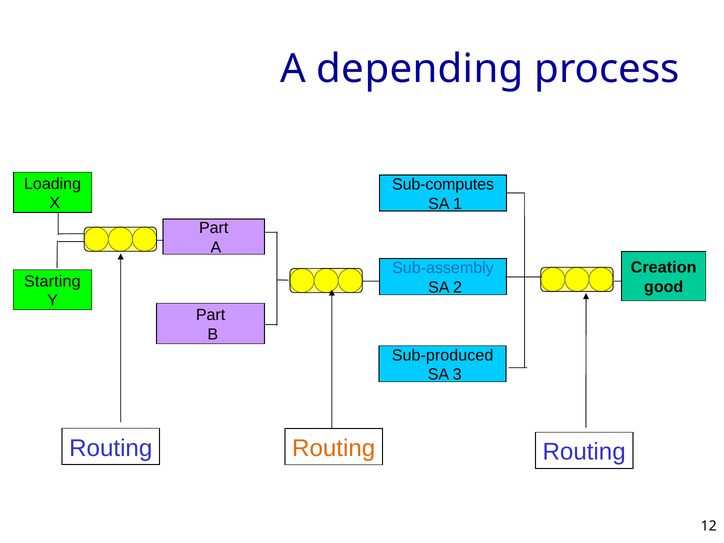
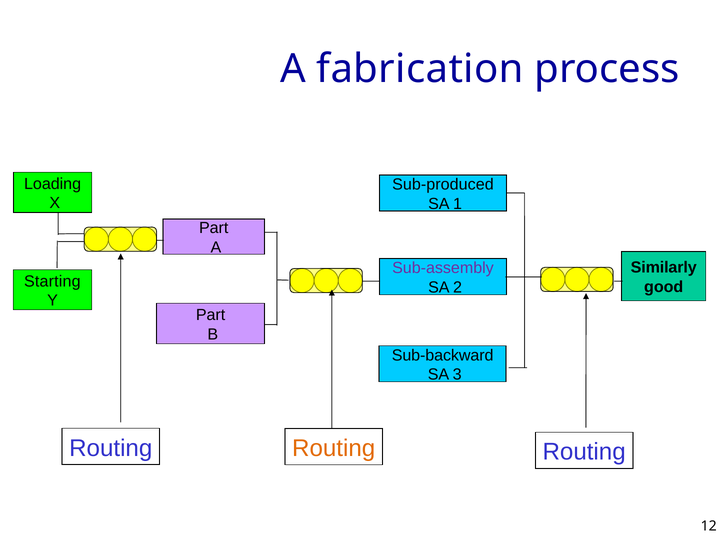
depending: depending -> fabrication
Sub-computes: Sub-computes -> Sub-produced
Creation: Creation -> Similarly
Sub-assembly colour: blue -> purple
Sub-produced: Sub-produced -> Sub-backward
